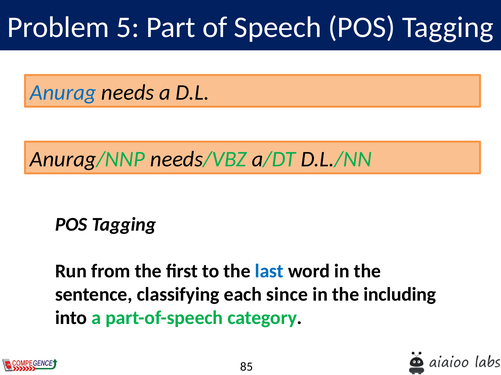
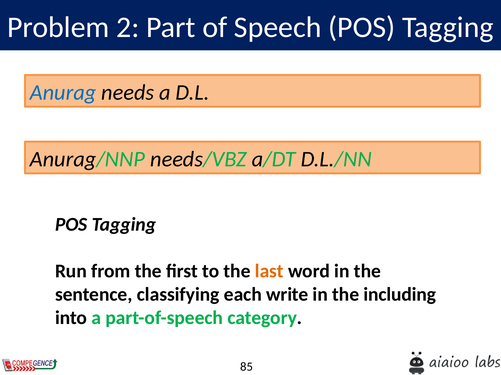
5: 5 -> 2
last colour: blue -> orange
since: since -> write
